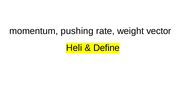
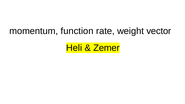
pushing: pushing -> function
Define: Define -> Zemer
